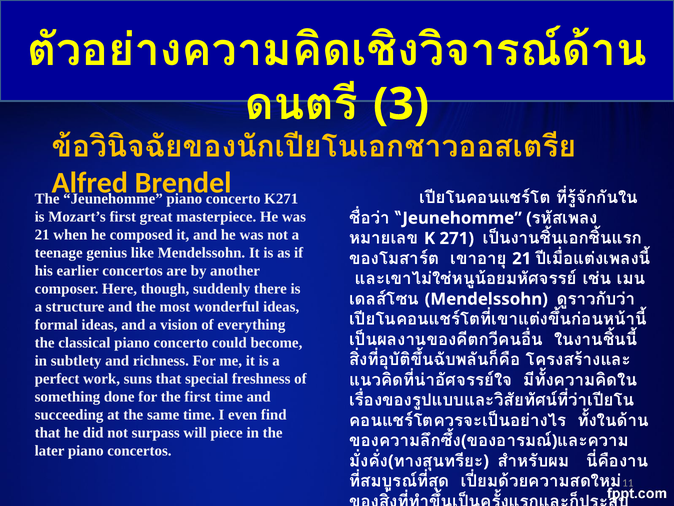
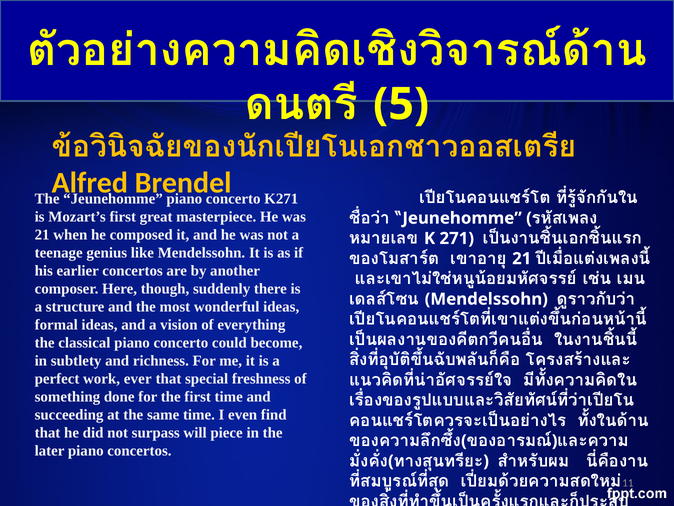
3: 3 -> 5
suns: suns -> ever
